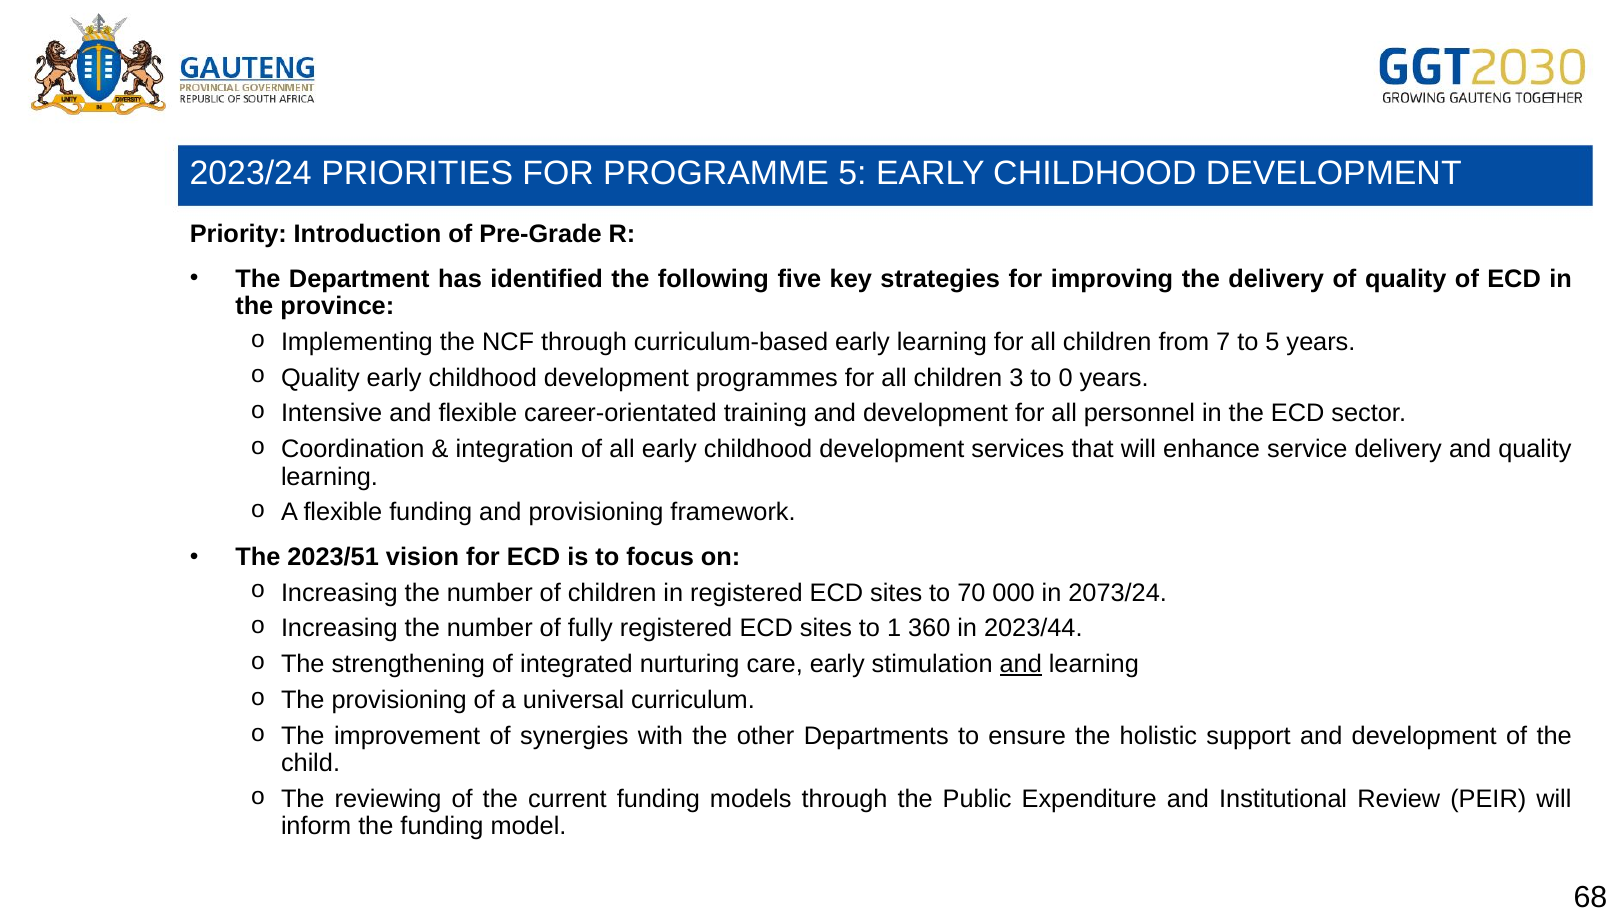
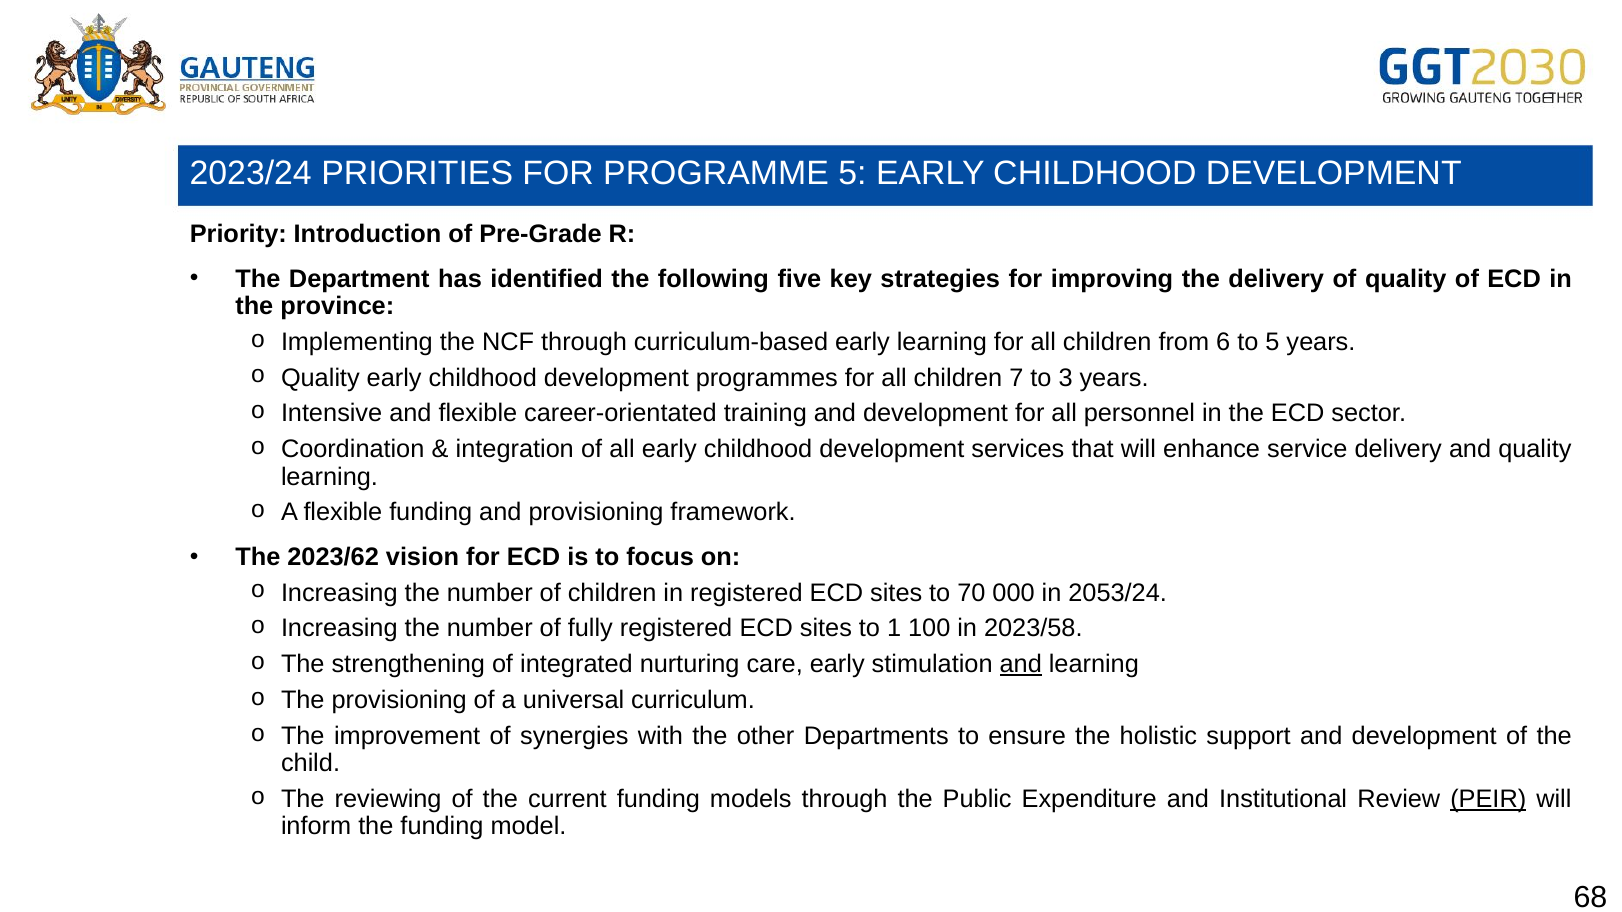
7: 7 -> 6
3: 3 -> 7
0: 0 -> 3
2023/51: 2023/51 -> 2023/62
2073/24: 2073/24 -> 2053/24
360: 360 -> 100
2023/44: 2023/44 -> 2023/58
PEIR underline: none -> present
